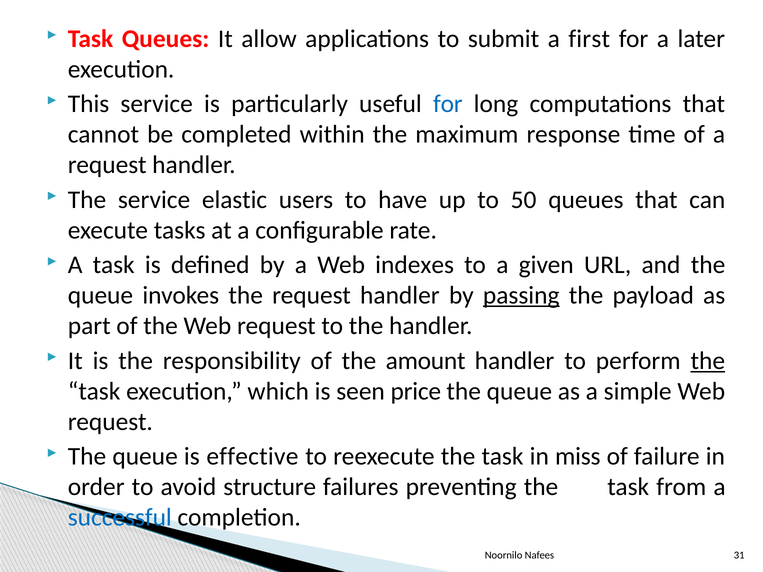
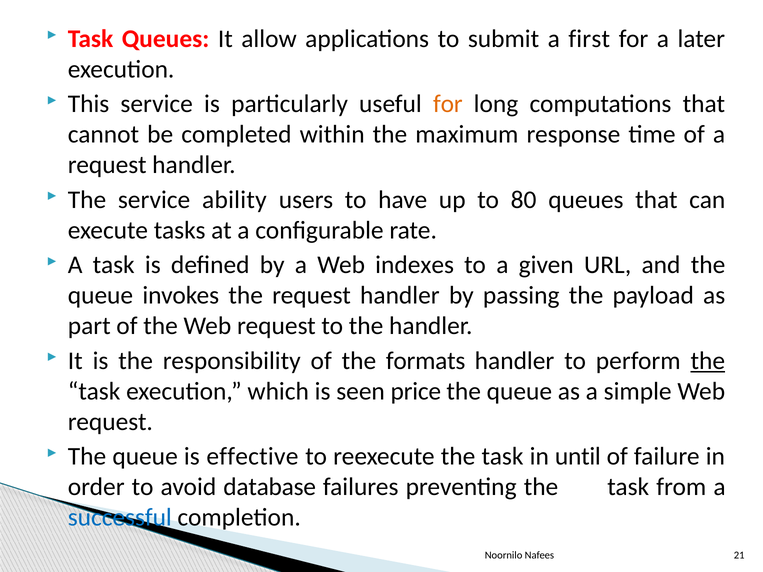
for at (448, 104) colour: blue -> orange
elastic: elastic -> ability
50: 50 -> 80
passing underline: present -> none
amount: amount -> formats
miss: miss -> until
structure: structure -> database
31: 31 -> 21
